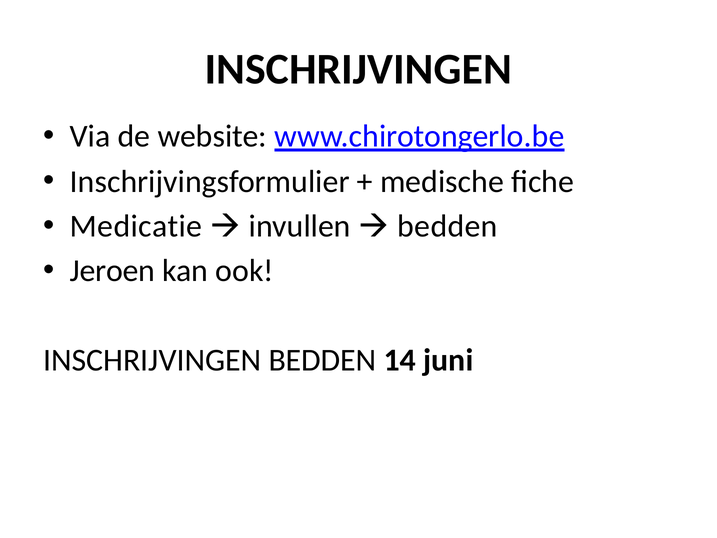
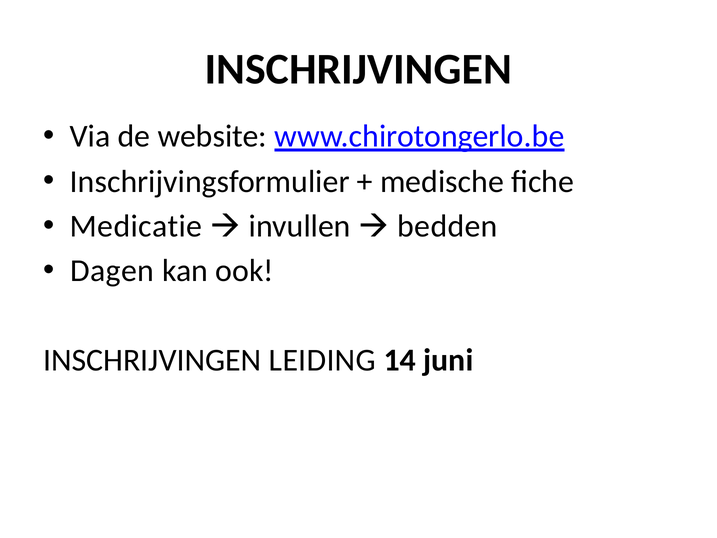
Jeroen: Jeroen -> Dagen
INSCHRIJVINGEN BEDDEN: BEDDEN -> LEIDING
